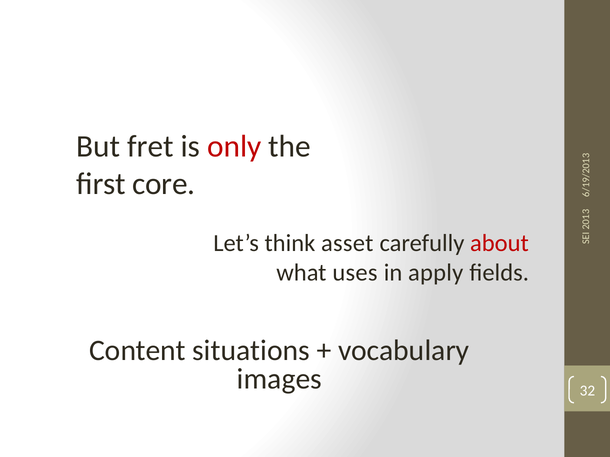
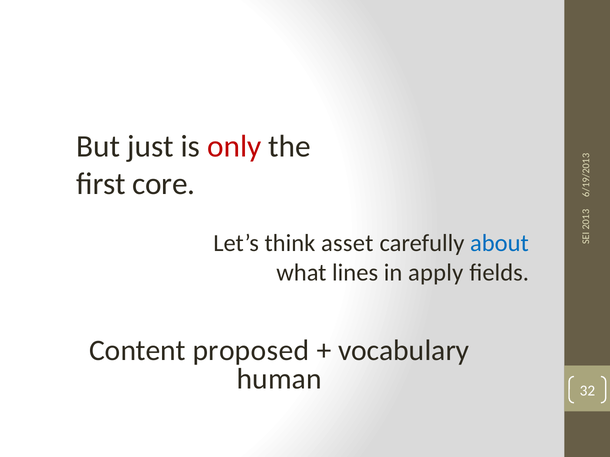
fret: fret -> just
about colour: red -> blue
uses: uses -> lines
situations: situations -> proposed
images: images -> human
